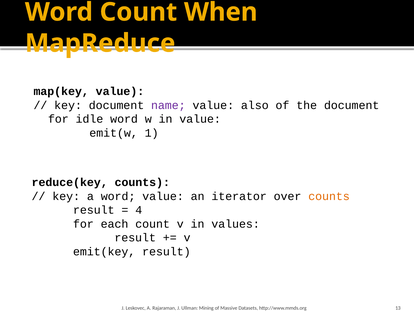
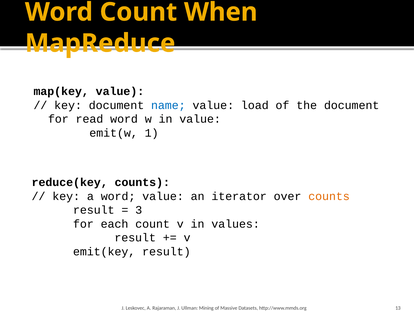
name colour: purple -> blue
also: also -> load
idle: idle -> read
4: 4 -> 3
